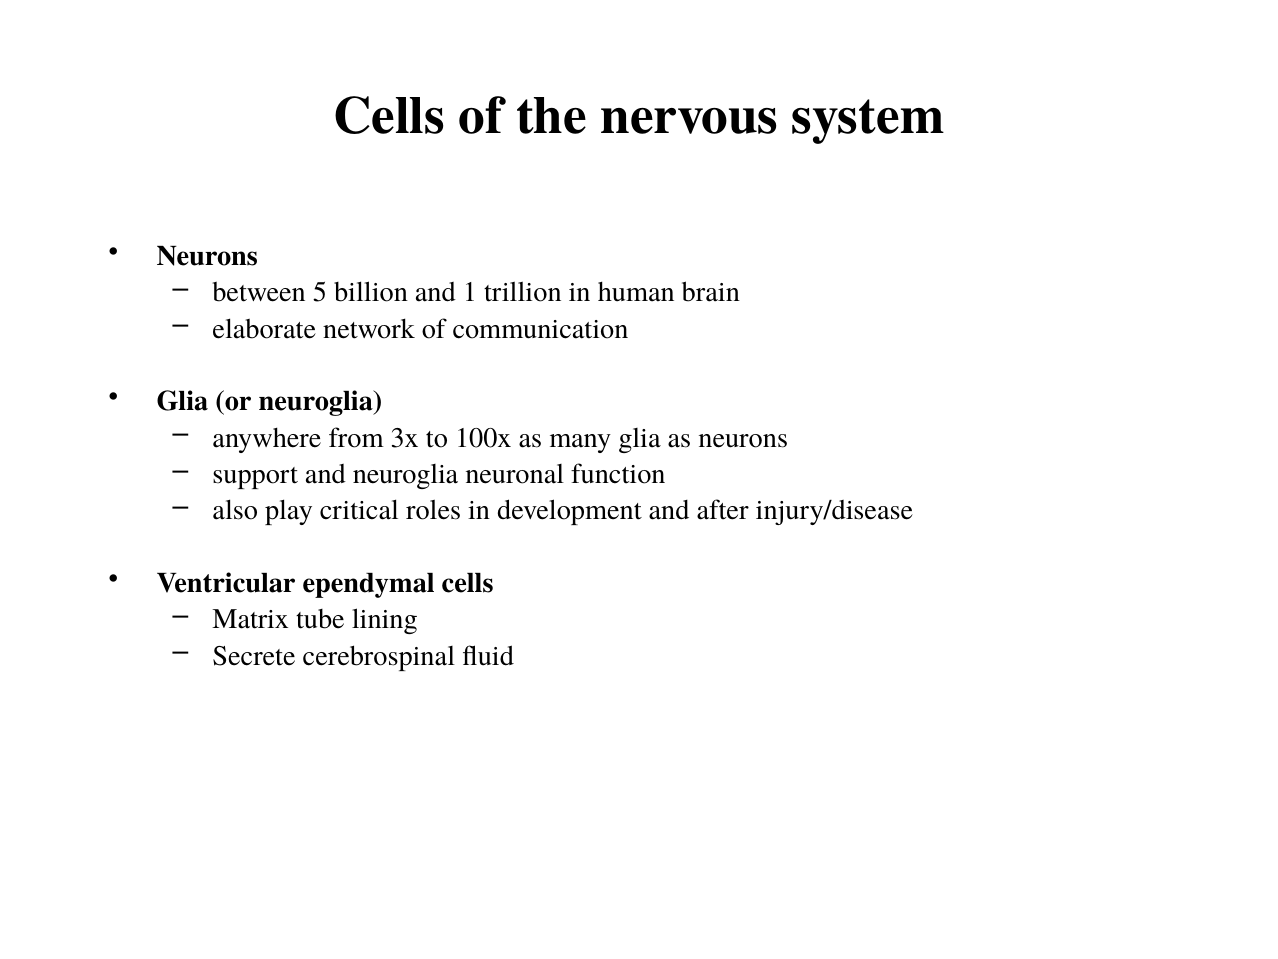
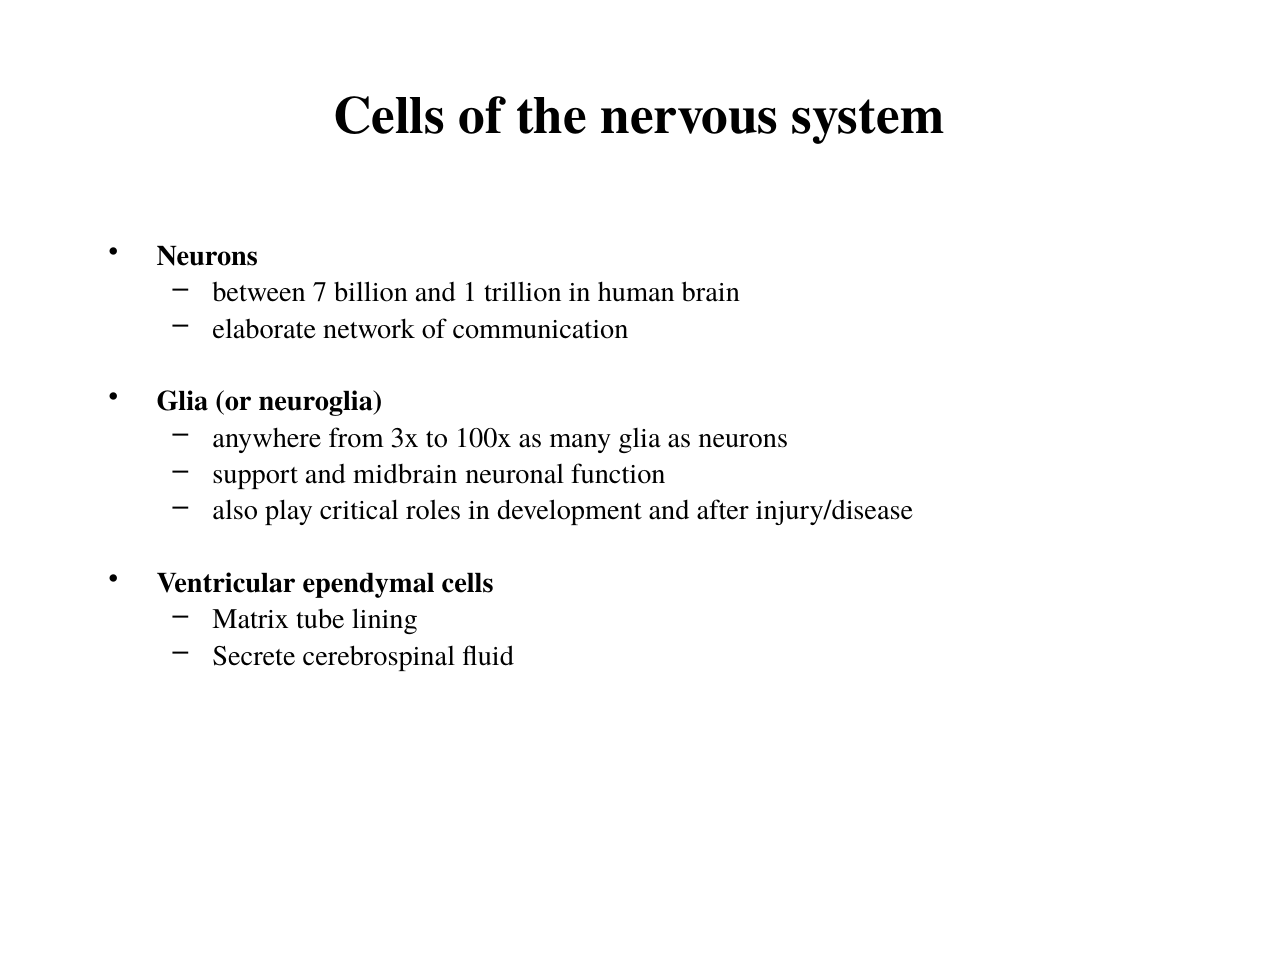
5: 5 -> 7
and neuroglia: neuroglia -> midbrain
